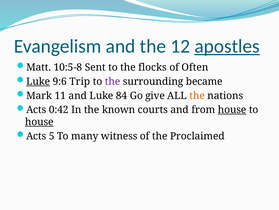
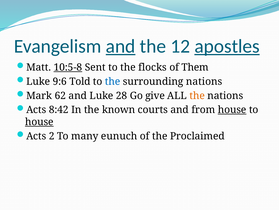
and at (121, 46) underline: none -> present
10:5-8 underline: none -> present
Often: Often -> Them
Luke at (38, 81) underline: present -> none
Trip: Trip -> Told
the at (113, 81) colour: purple -> blue
surrounding became: became -> nations
11: 11 -> 62
84: 84 -> 28
0:42: 0:42 -> 8:42
5: 5 -> 2
witness: witness -> eunuch
